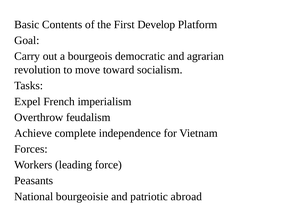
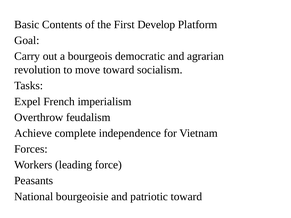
patriotic abroad: abroad -> toward
